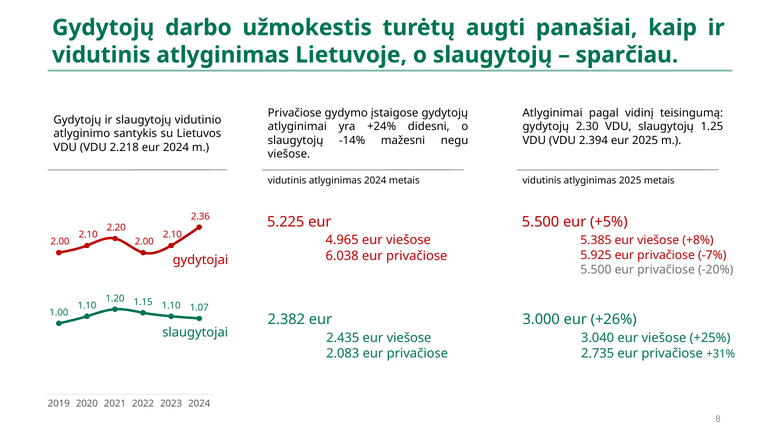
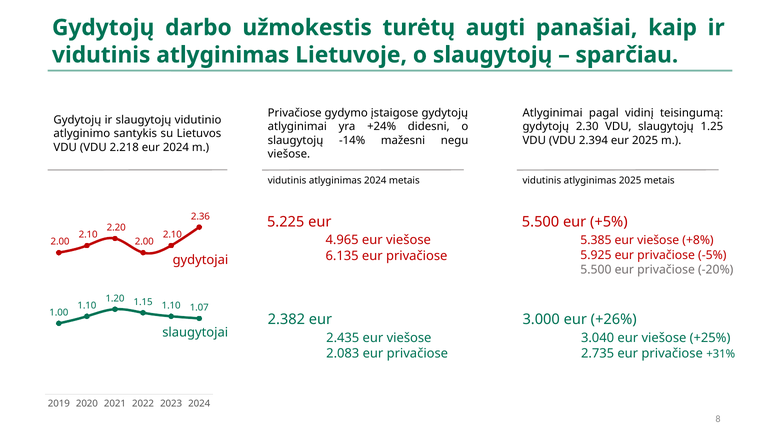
-7%: -7% -> -5%
6.038: 6.038 -> 6.135
